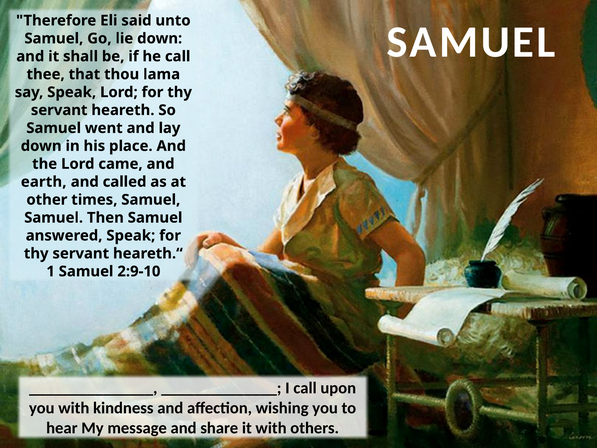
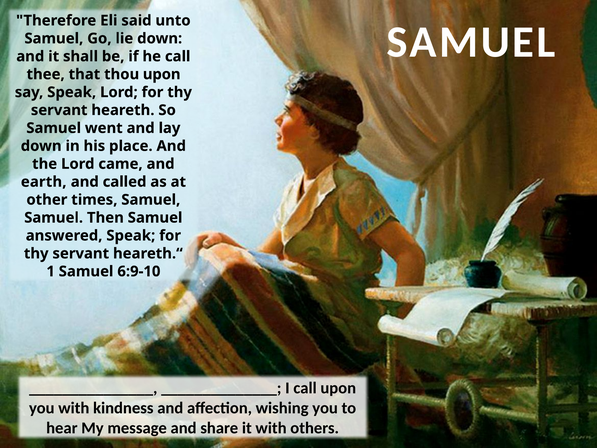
thou lama: lama -> upon
2:9-10: 2:9-10 -> 6:9-10
